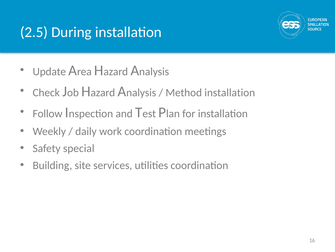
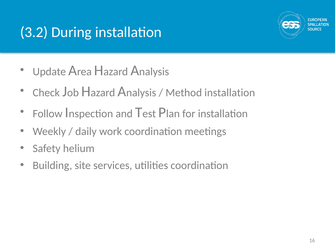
2.5: 2.5 -> 3.2
special: special -> helium
